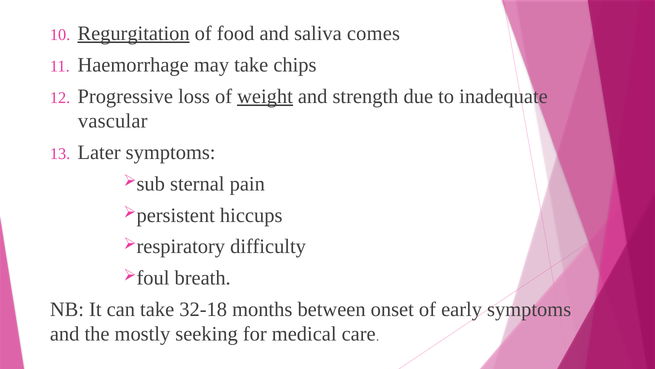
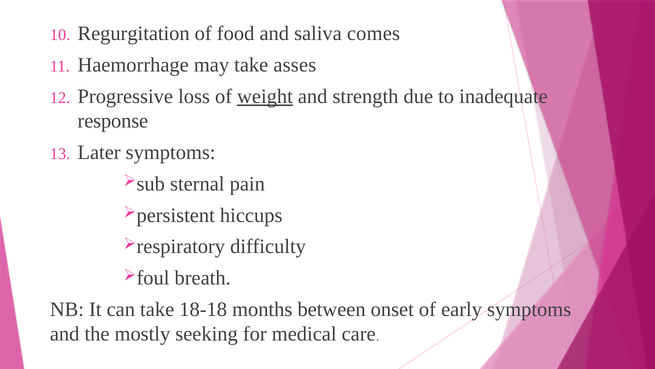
Regurgitation underline: present -> none
chips: chips -> asses
vascular: vascular -> response
32-18: 32-18 -> 18-18
